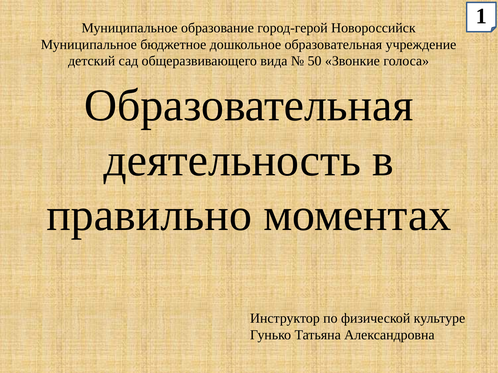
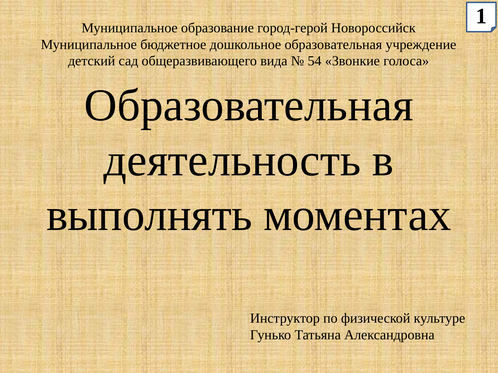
50: 50 -> 54
правильно: правильно -> выполнять
